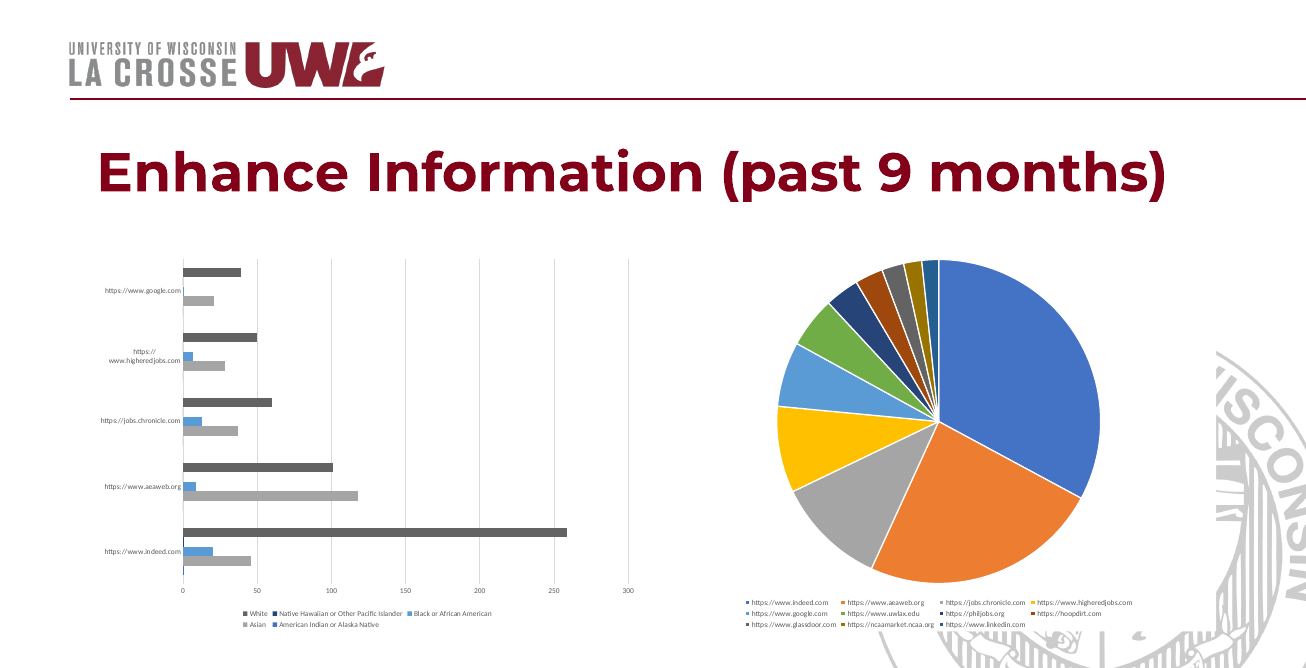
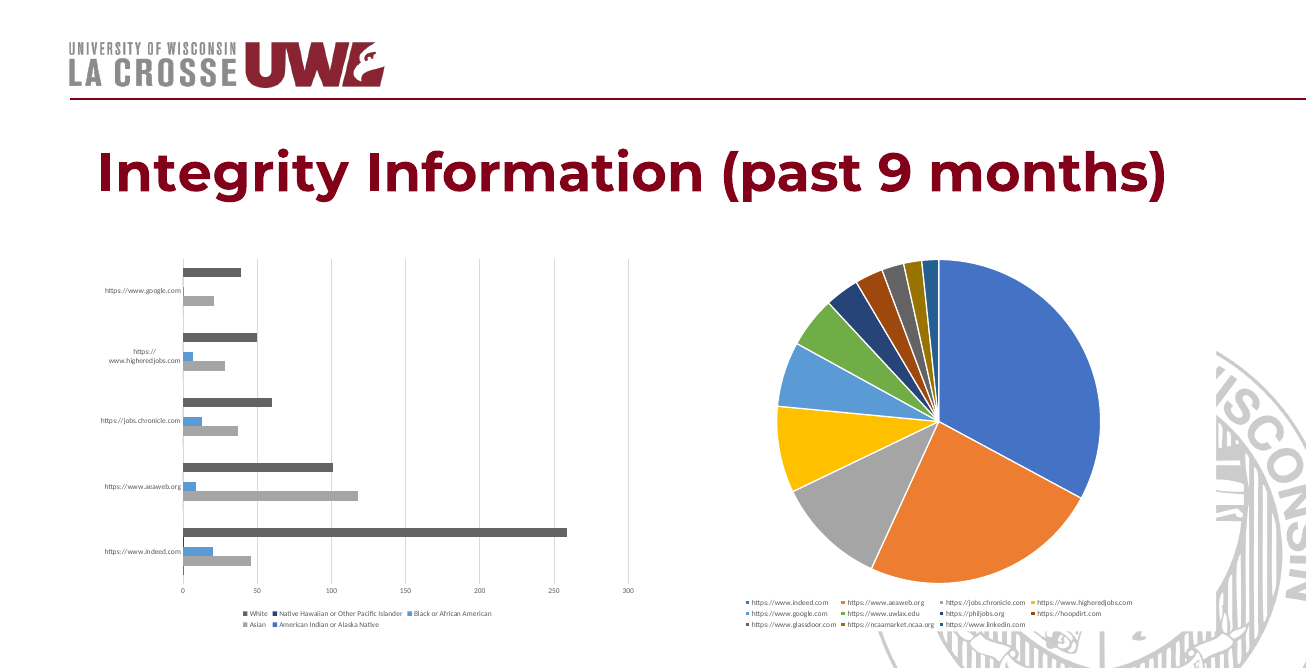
Enhance: Enhance -> Integrity
